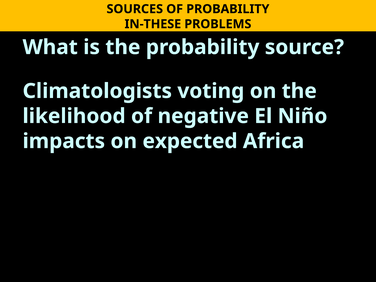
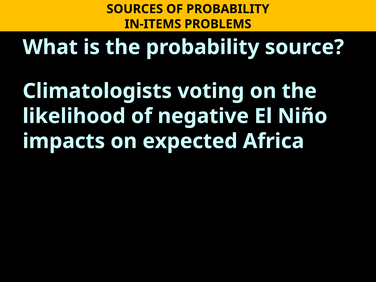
IN-THESE: IN-THESE -> IN-ITEMS
